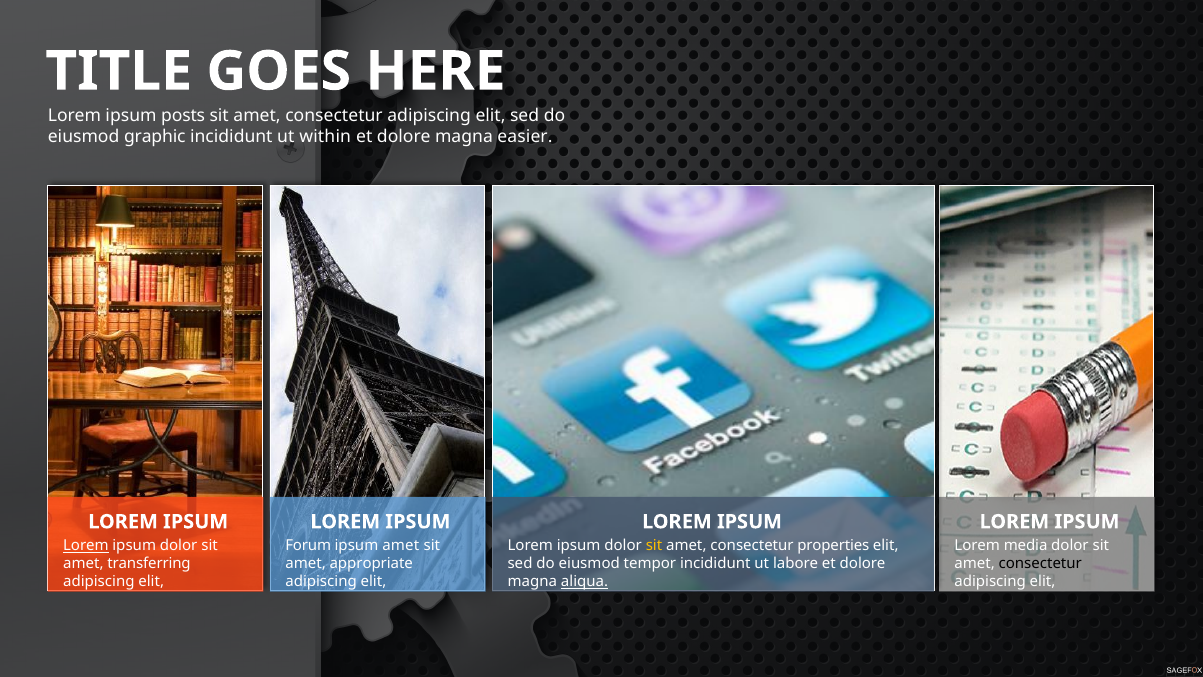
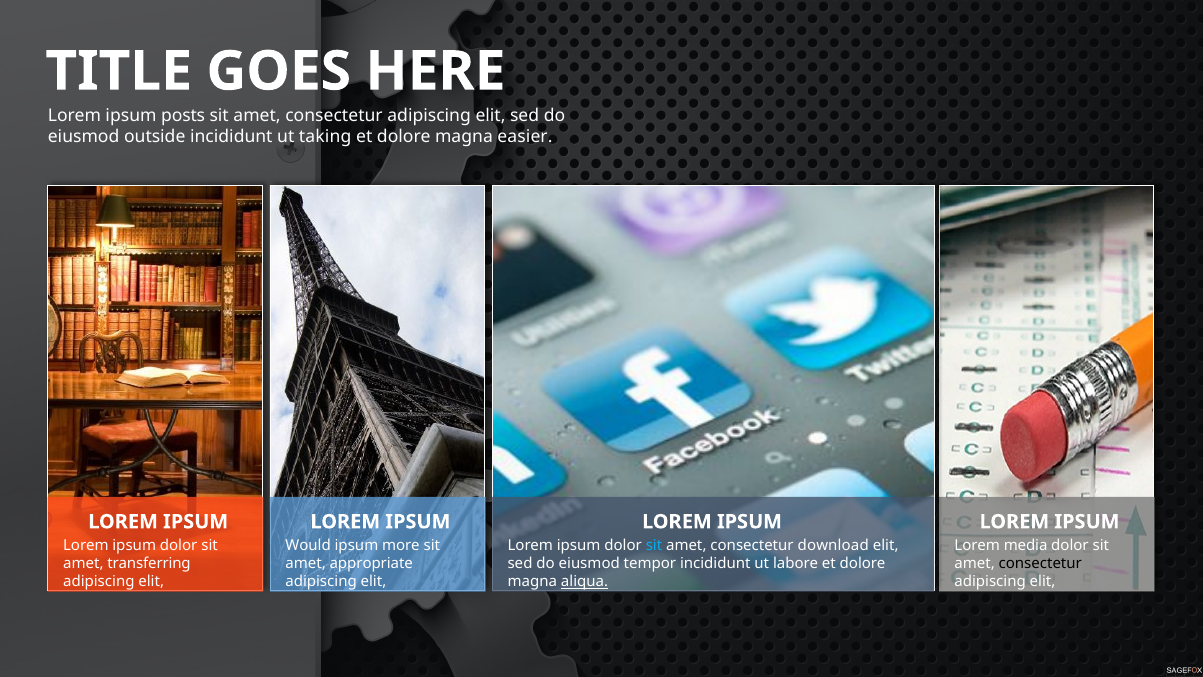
graphic: graphic -> outside
within: within -> taking
Lorem at (86, 545) underline: present -> none
Forum: Forum -> Would
ipsum amet: amet -> more
sit at (654, 545) colour: yellow -> light blue
properties: properties -> download
